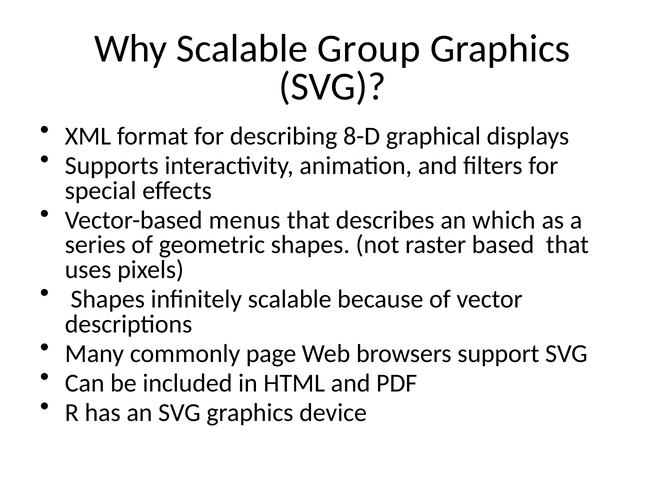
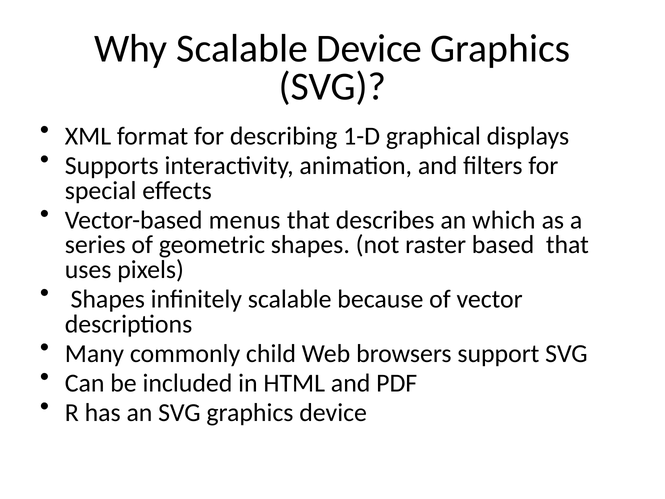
Scalable Group: Group -> Device
8-D: 8-D -> 1-D
page: page -> child
